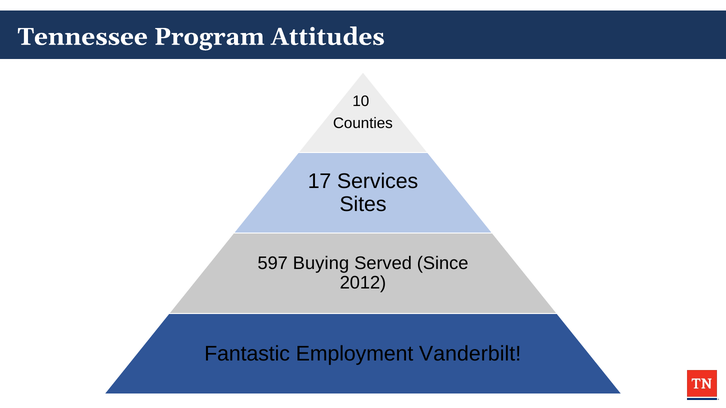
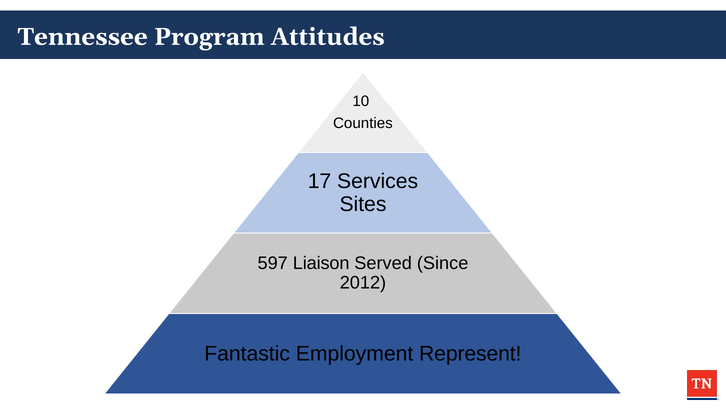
Buying: Buying -> Liaison
Vanderbilt: Vanderbilt -> Represent
